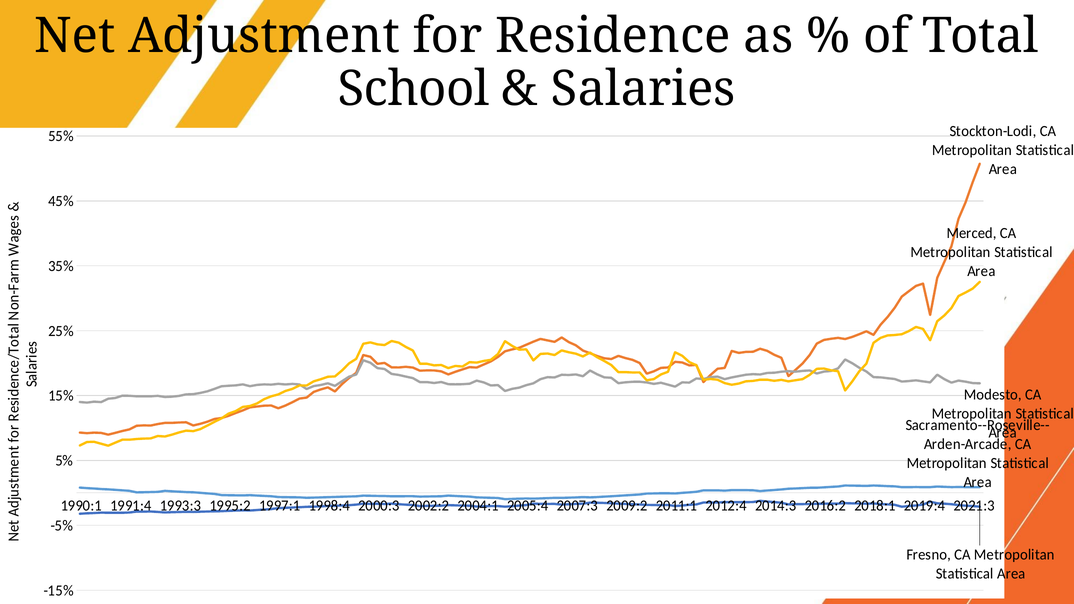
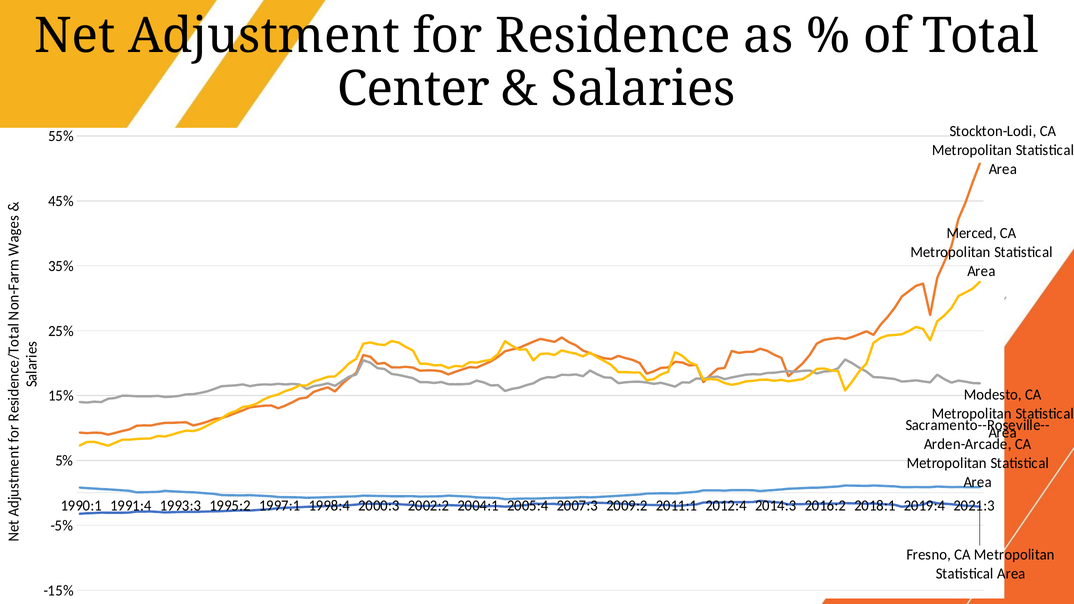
School: School -> Center
